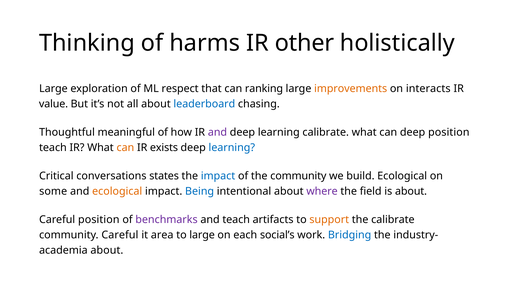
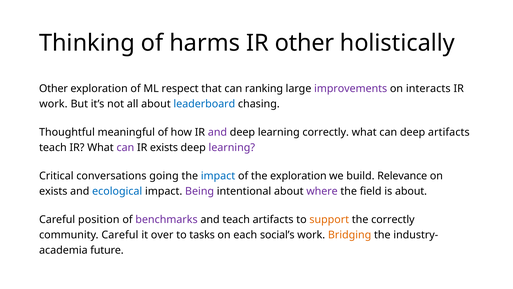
Large at (53, 88): Large -> Other
improvements colour: orange -> purple
value at (54, 104): value -> work
learning calibrate: calibrate -> correctly
deep position: position -> artifacts
can at (125, 147) colour: orange -> purple
learning at (232, 147) colour: blue -> purple
states: states -> going
the community: community -> exploration
build Ecological: Ecological -> Relevance
some at (53, 191): some -> exists
ecological at (117, 191) colour: orange -> blue
Being colour: blue -> purple
the calibrate: calibrate -> correctly
area: area -> over
to large: large -> tasks
Bridging colour: blue -> orange
about at (107, 250): about -> future
